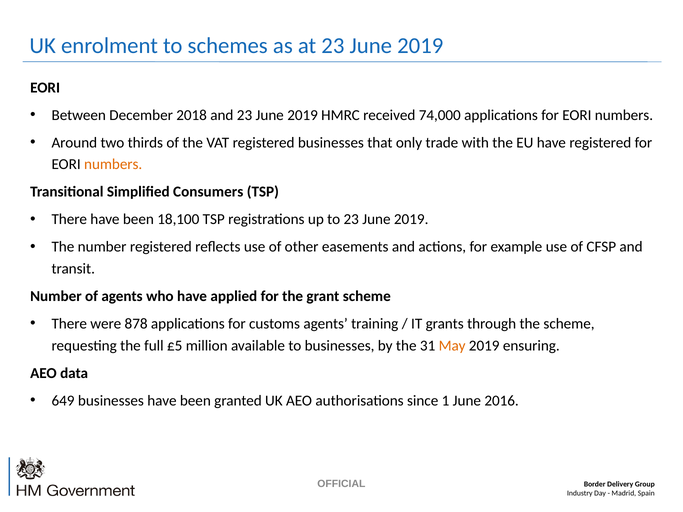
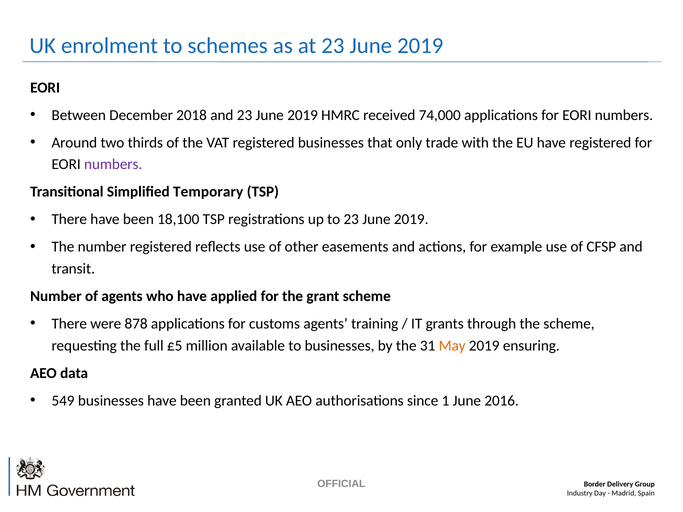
numbers at (113, 165) colour: orange -> purple
Consumers: Consumers -> Temporary
649: 649 -> 549
